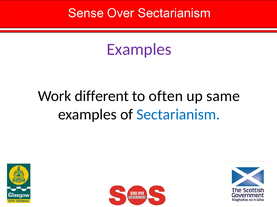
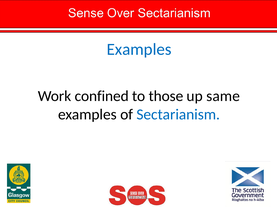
Examples at (139, 49) colour: purple -> blue
different: different -> confined
often: often -> those
